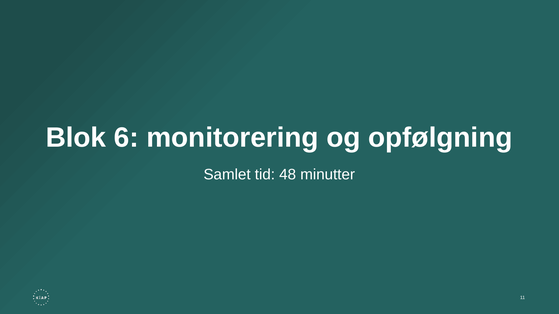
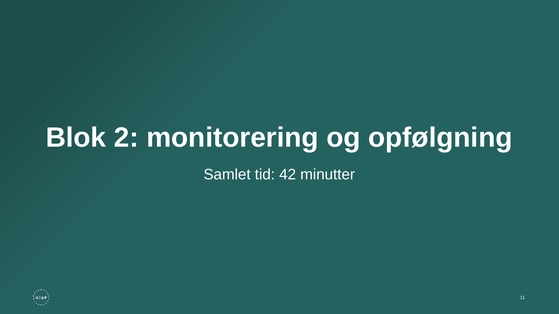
6: 6 -> 2
48: 48 -> 42
